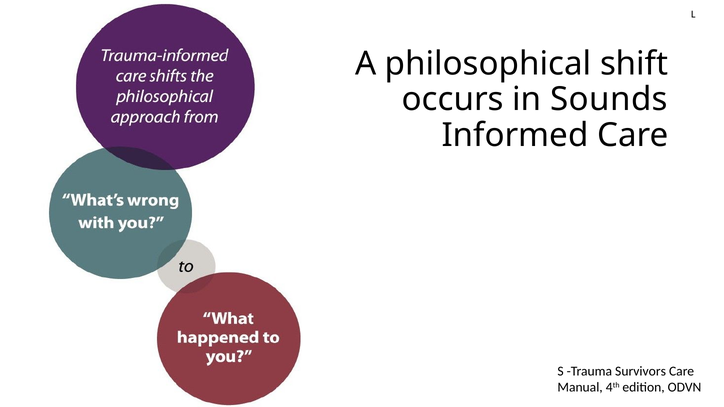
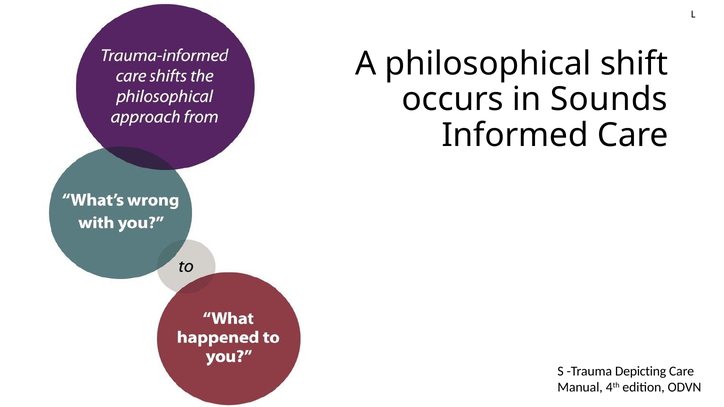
Survivors: Survivors -> Depicting
